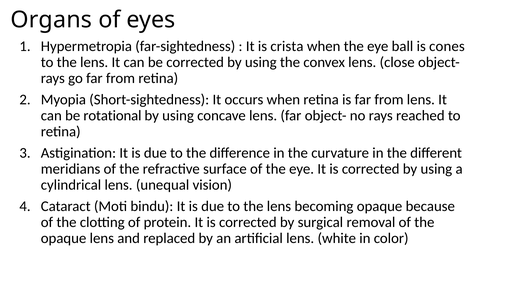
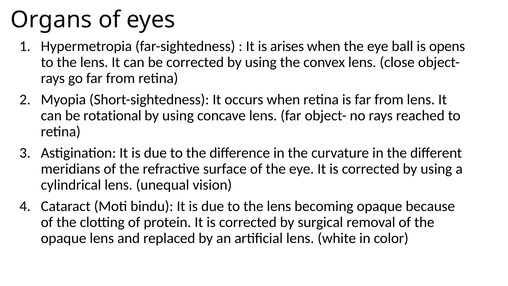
crista: crista -> arises
cones: cones -> opens
